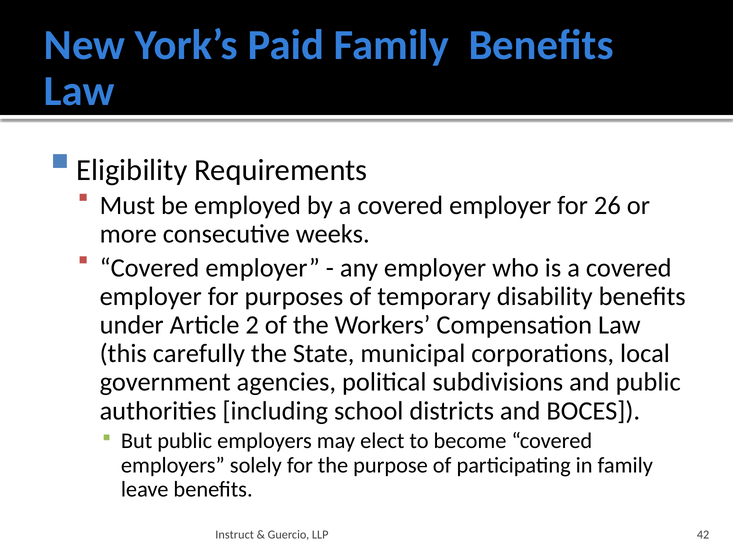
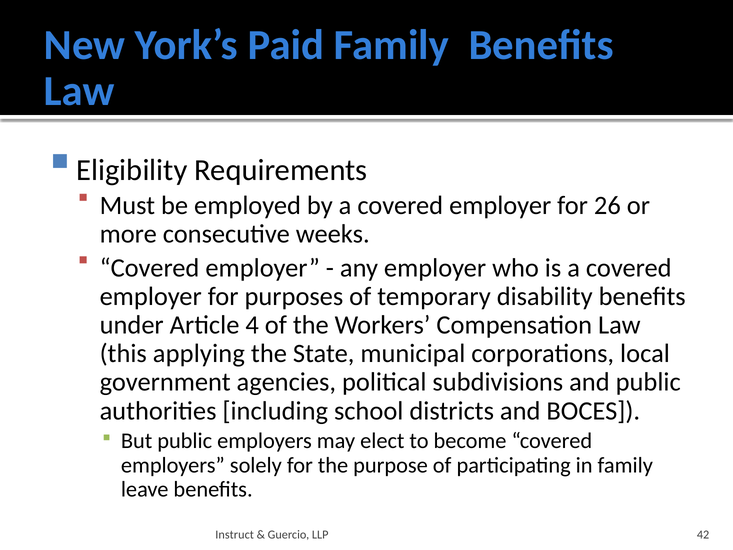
2: 2 -> 4
carefully: carefully -> applying
